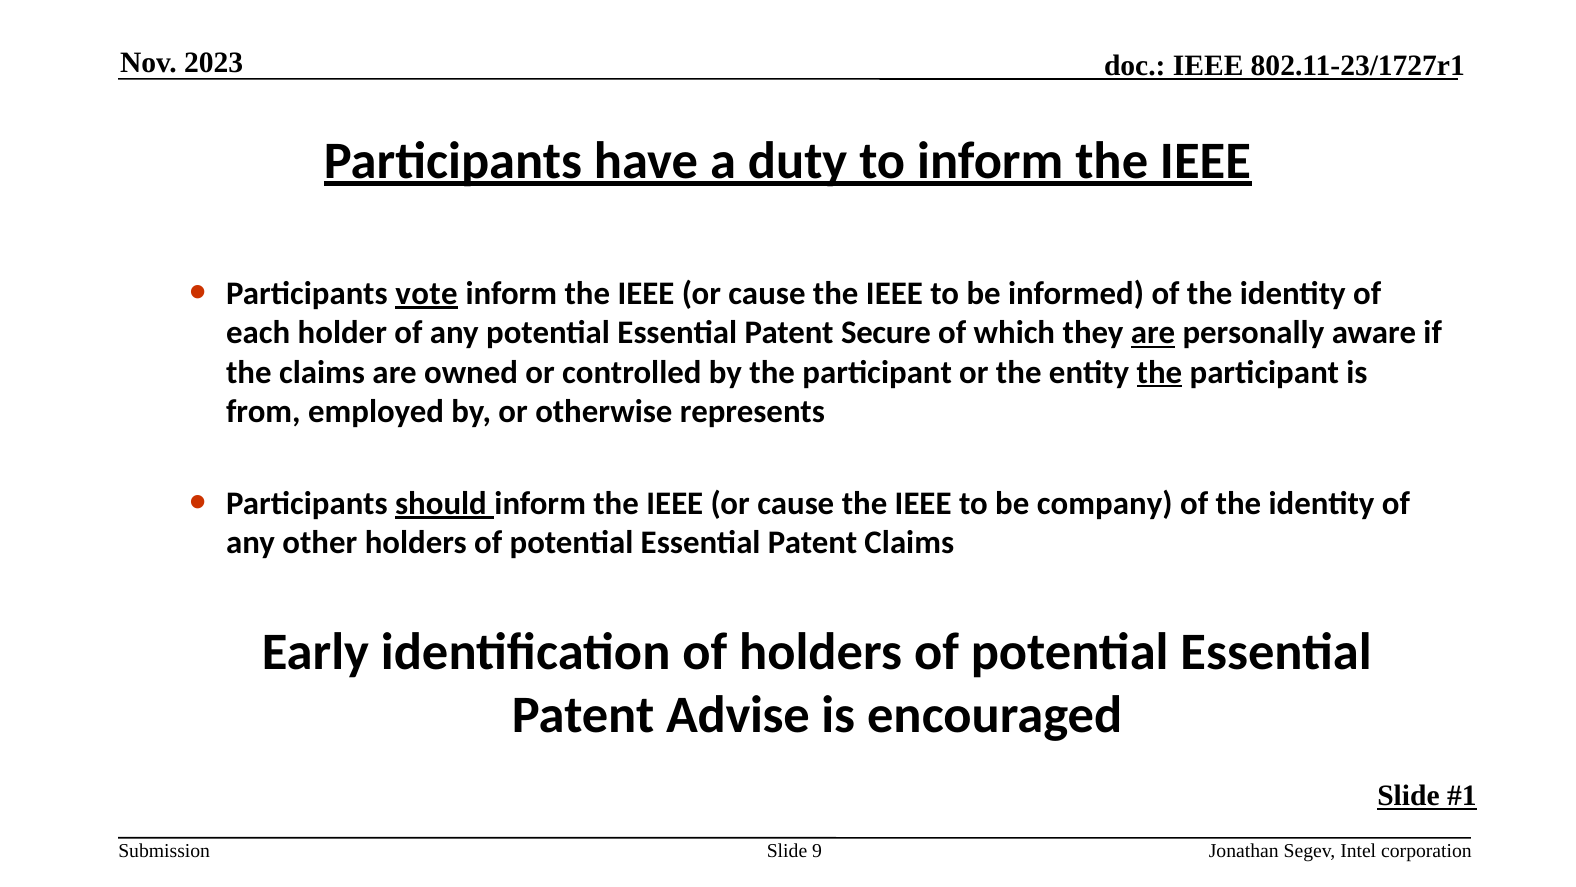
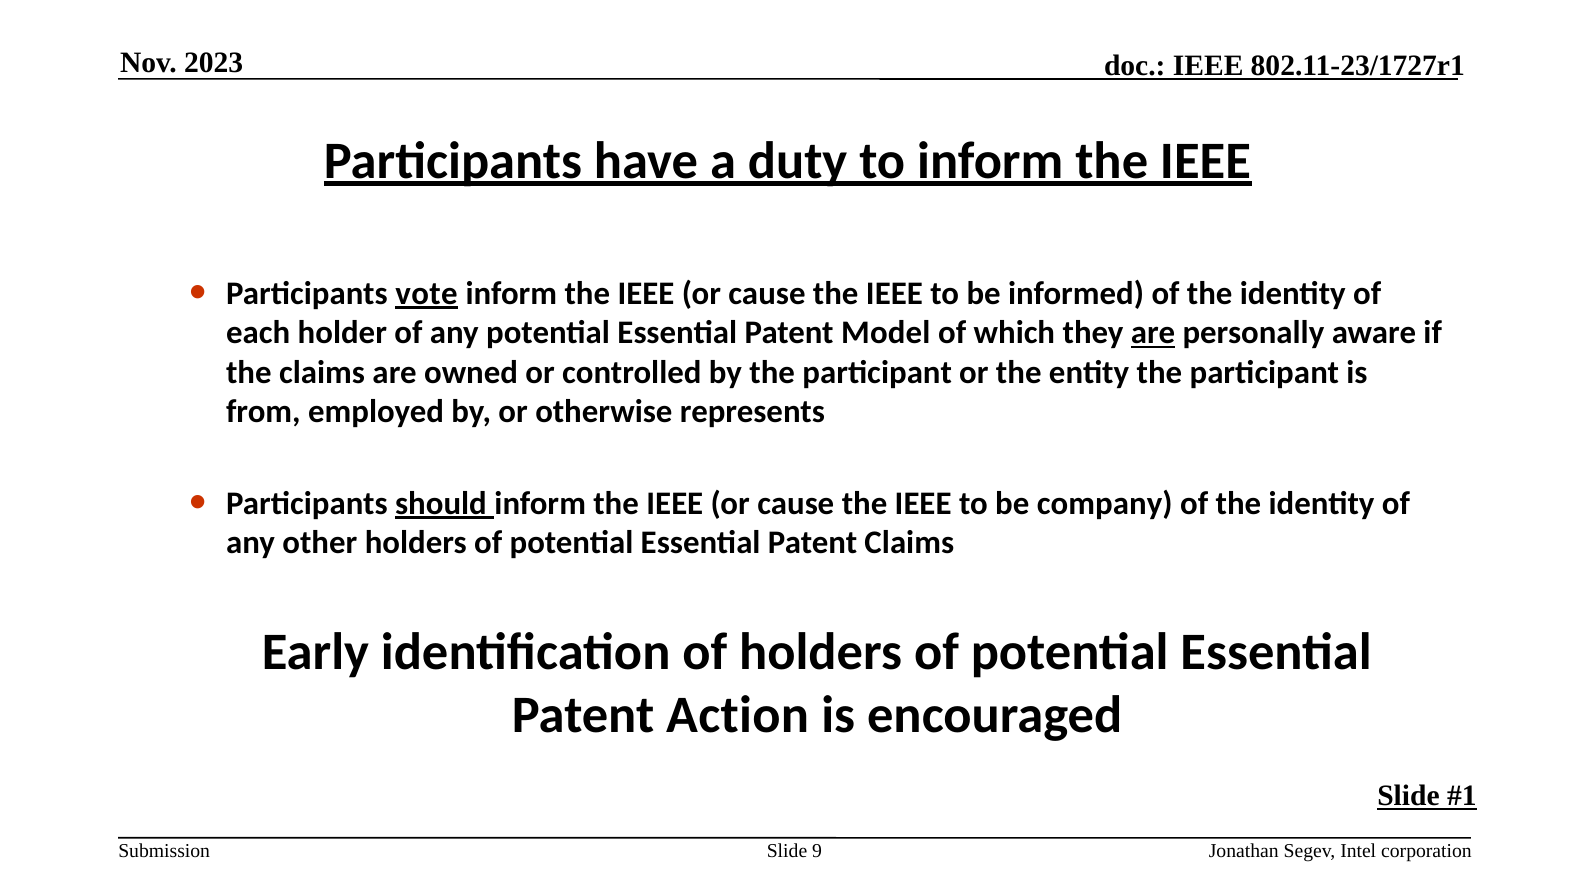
Secure: Secure -> Model
the at (1159, 372) underline: present -> none
Advise: Advise -> Action
